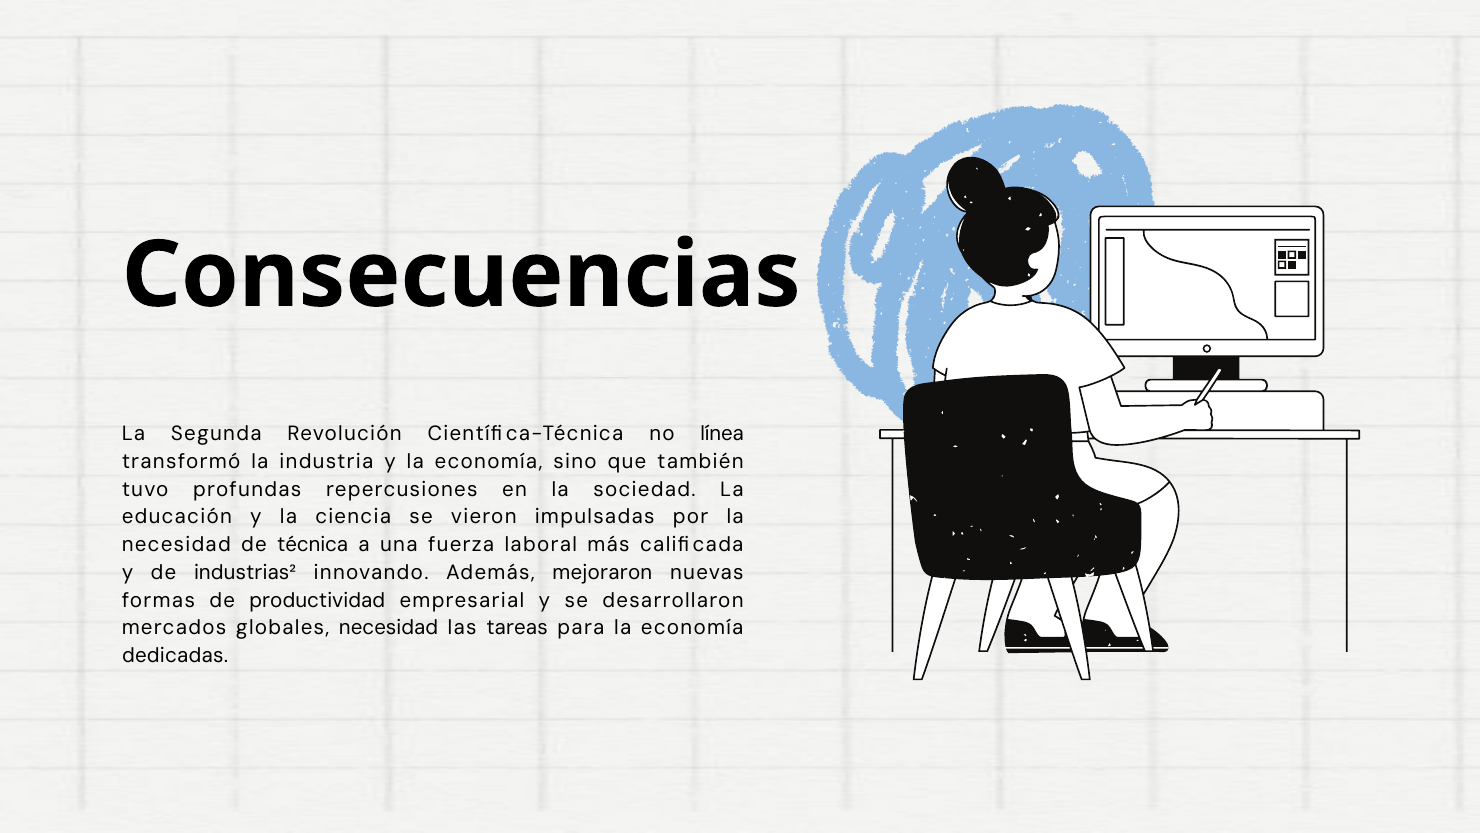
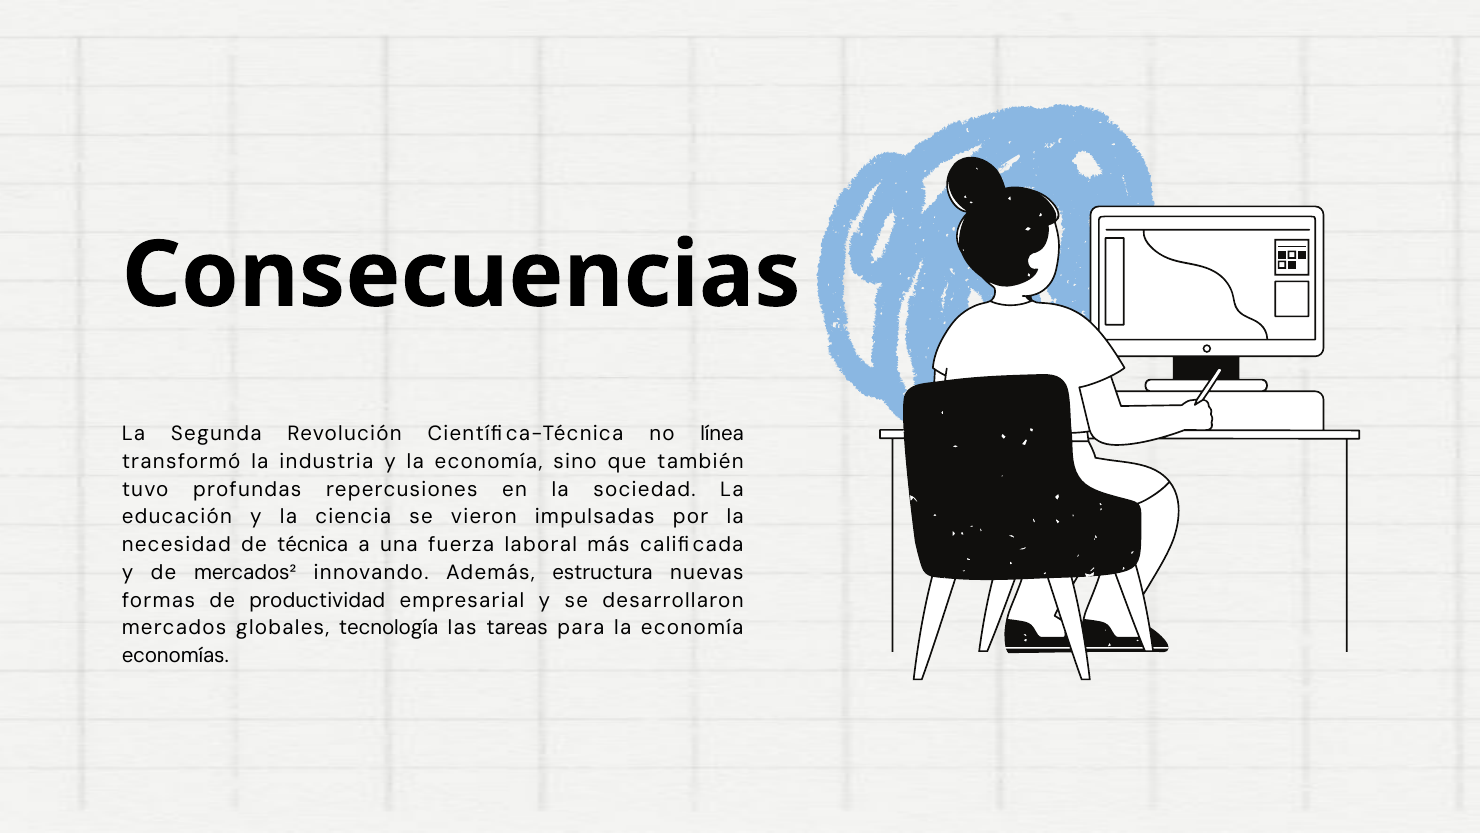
industrias²: industrias² -> mercados²
mejoraron: mejoraron -> estructura
globales necesidad: necesidad -> tecnología
dedicadas: dedicadas -> economías
